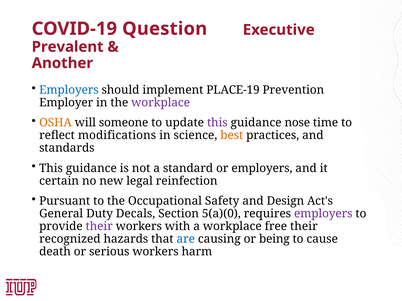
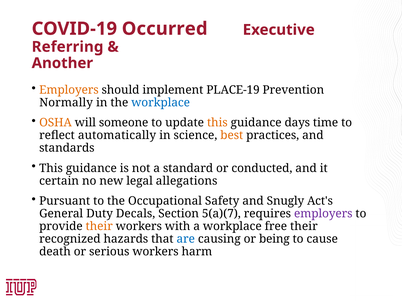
Question: Question -> Occurred
Prevalent: Prevalent -> Referring
Employers at (69, 90) colour: blue -> orange
Employer: Employer -> Normally
workplace at (161, 103) colour: purple -> blue
this at (217, 123) colour: purple -> orange
nose: nose -> days
modifications: modifications -> automatically
or employers: employers -> conducted
reinfection: reinfection -> allegations
Design: Design -> Snugly
5(a)(0: 5(a)(0 -> 5(a)(7
their at (99, 227) colour: purple -> orange
